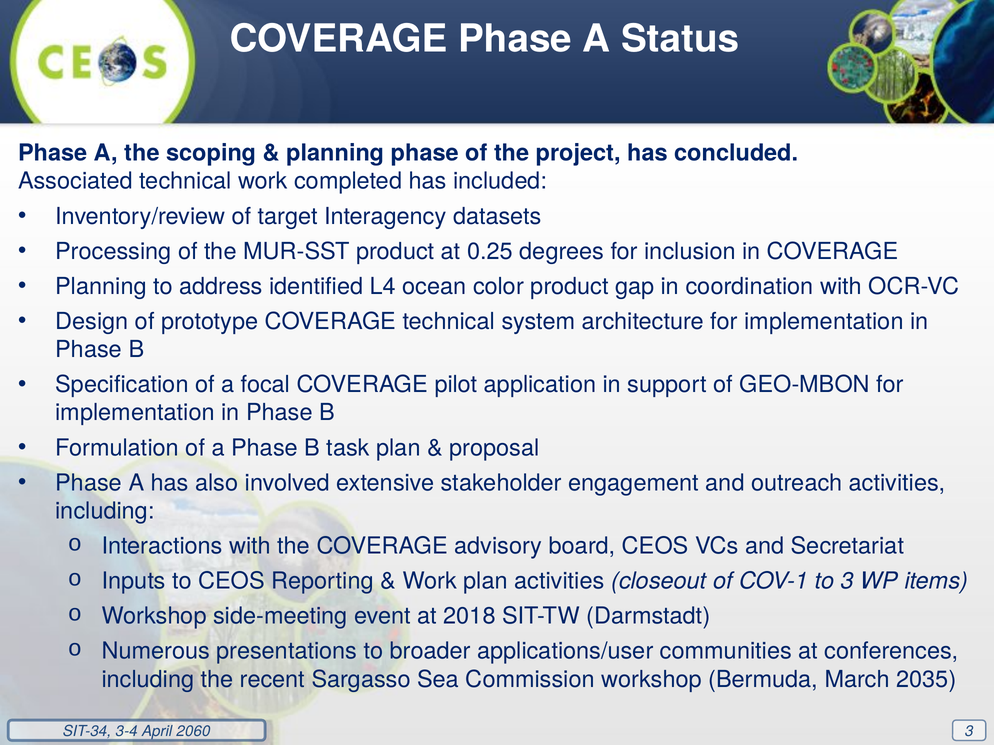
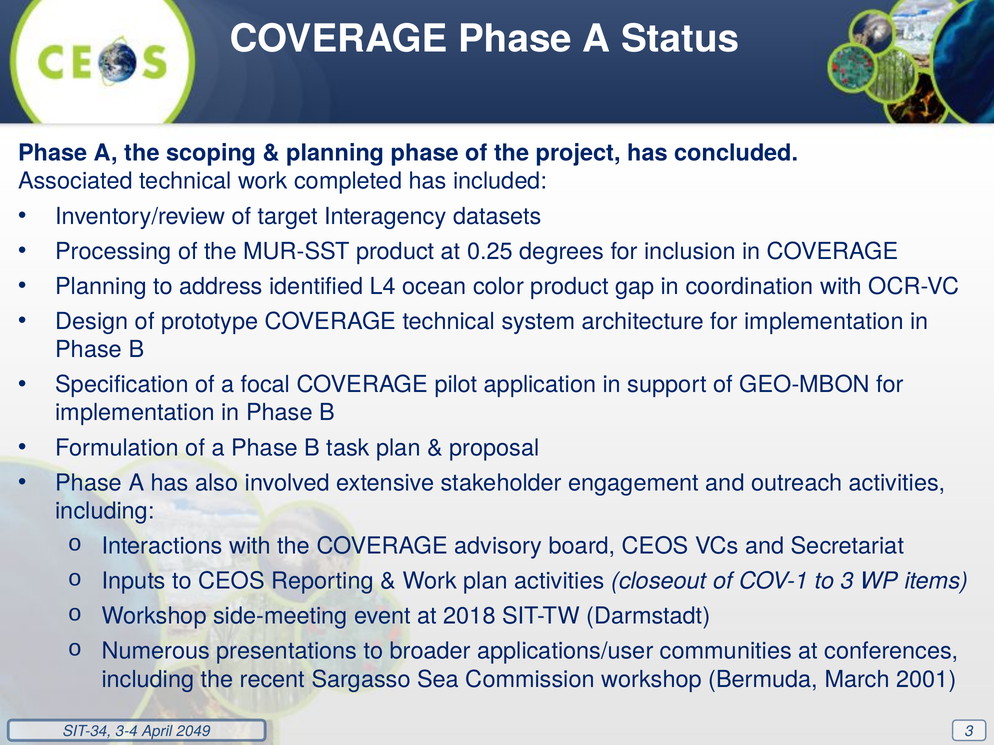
2035: 2035 -> 2001
2060: 2060 -> 2049
